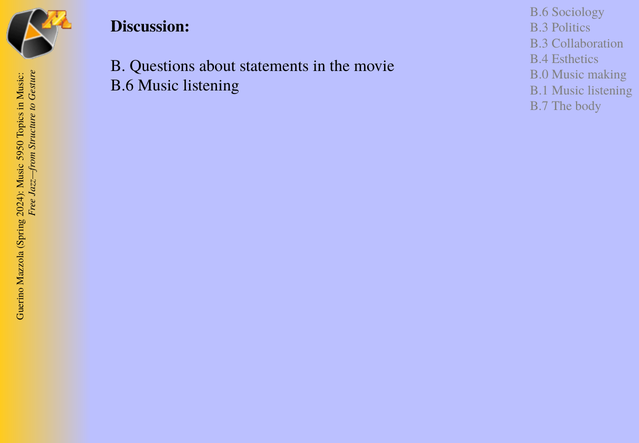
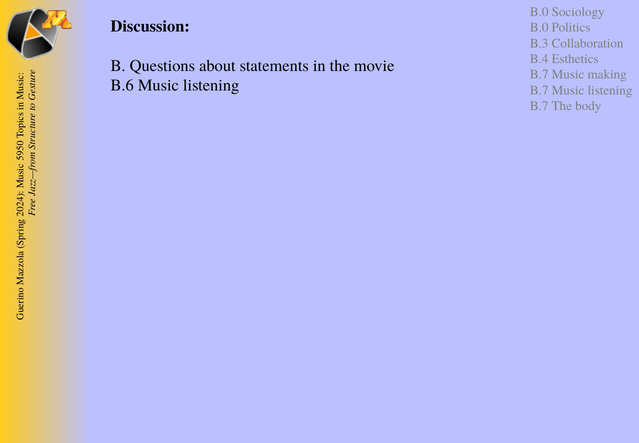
B.6 at (539, 12): B.6 -> B.0
B.3 at (539, 27): B.3 -> B.0
B.0 at (539, 75): B.0 -> B.7
B.1 at (539, 90): B.1 -> B.7
